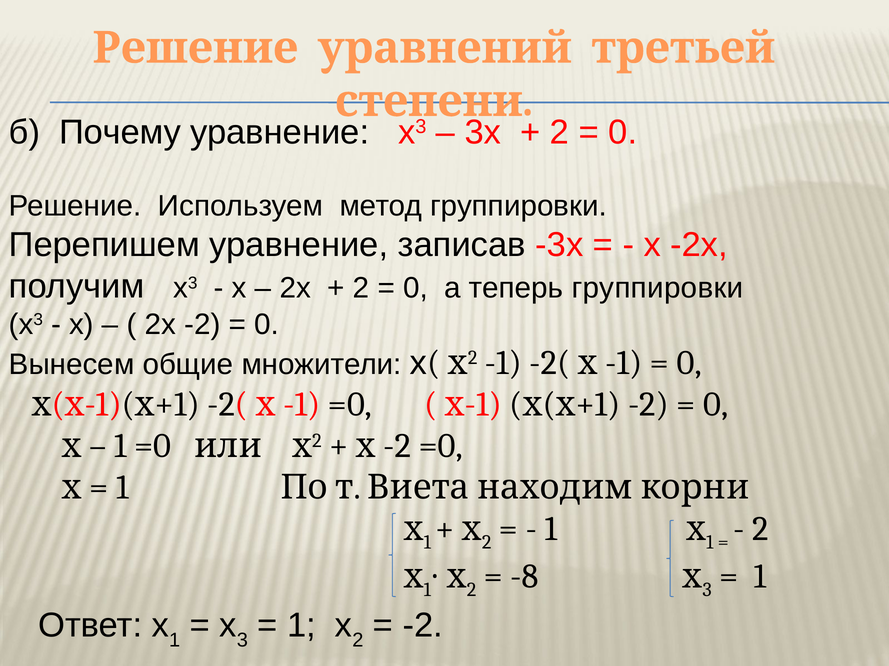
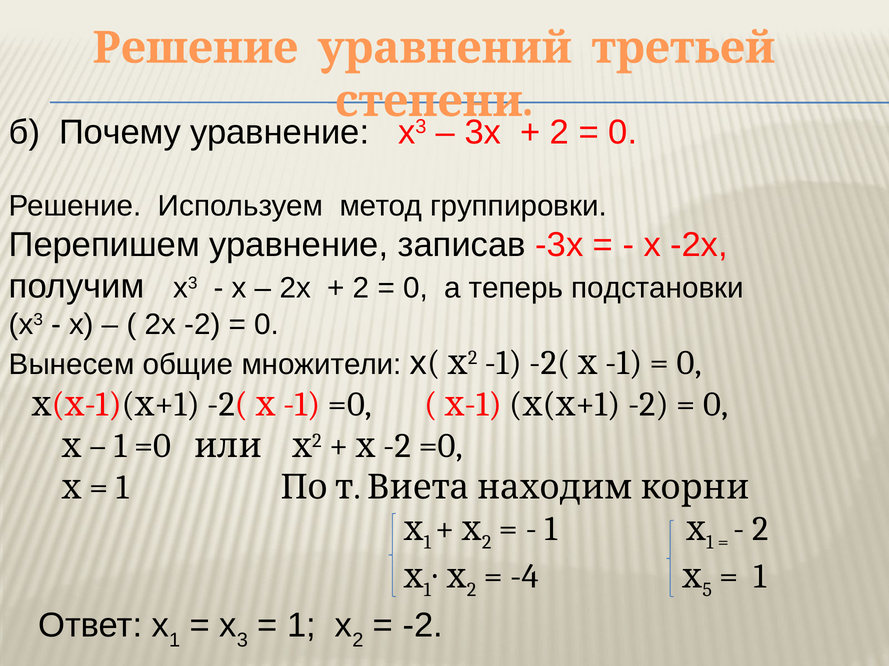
теперь группировки: группировки -> подстановки
-8: -8 -> -4
3 at (707, 590): 3 -> 5
